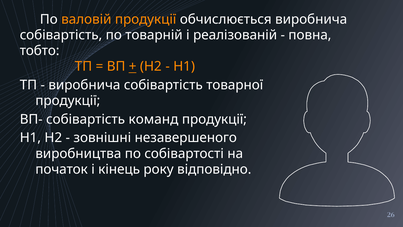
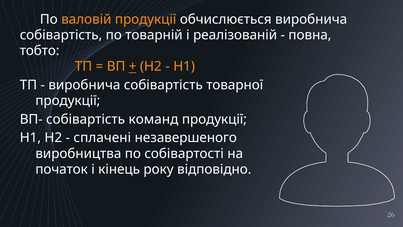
зовнішні: зовнішні -> сплачені
